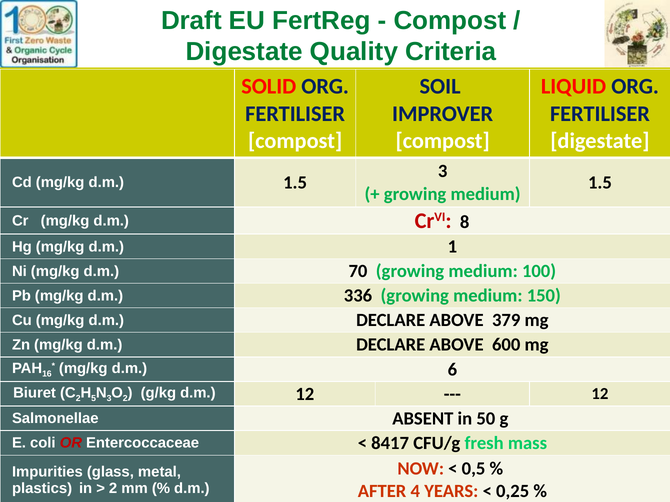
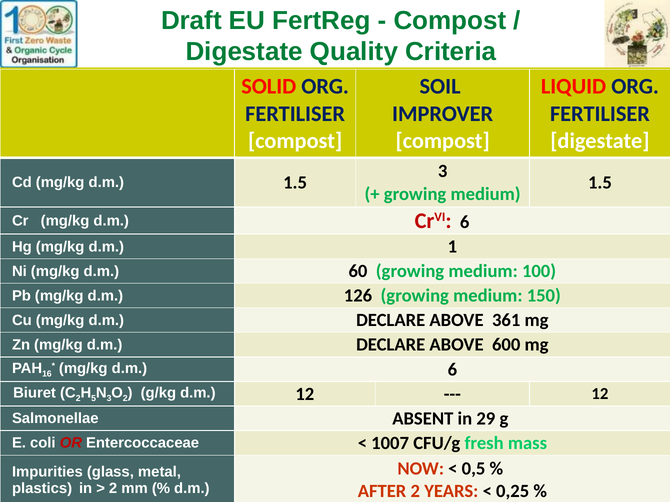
CrVI 8: 8 -> 6
70: 70 -> 60
336: 336 -> 126
379: 379 -> 361
50: 50 -> 29
8417: 8417 -> 1007
AFTER 4: 4 -> 2
